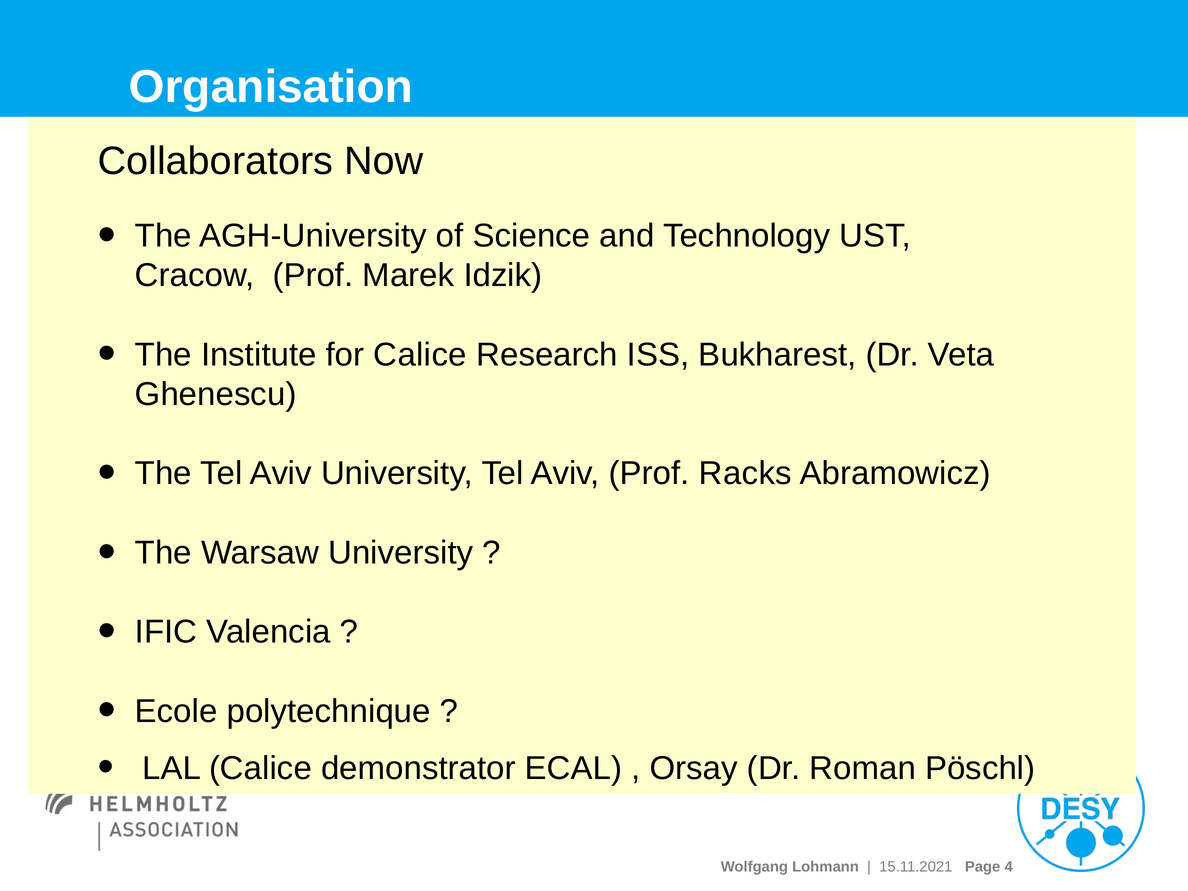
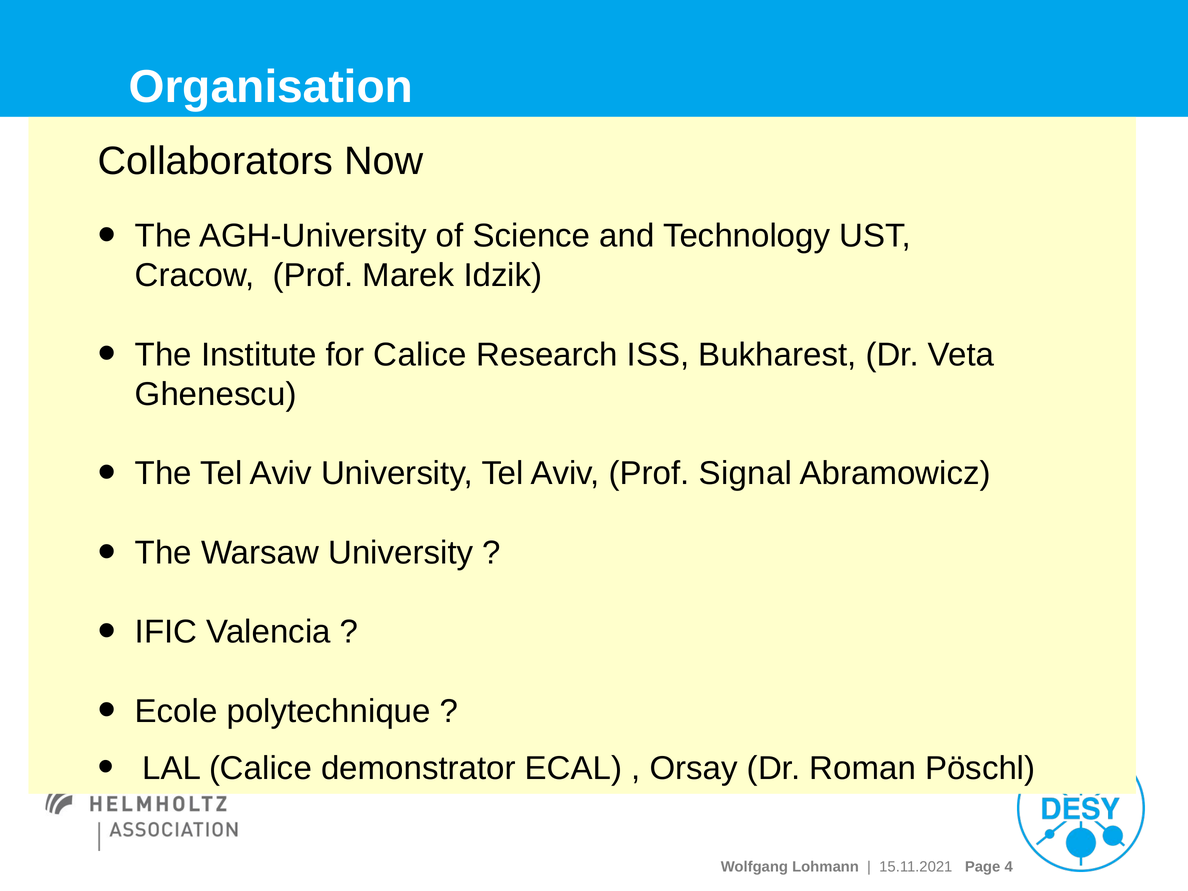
Racks: Racks -> Signal
